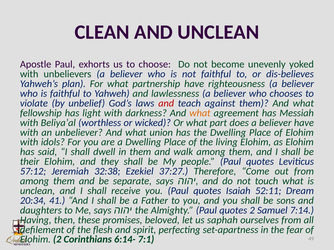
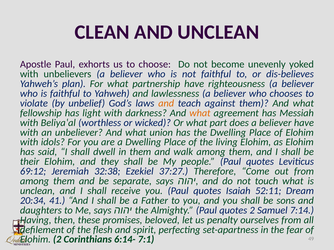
and at (166, 103) colour: red -> orange
57:12: 57:12 -> 69:12
saphah: saphah -> penalty
